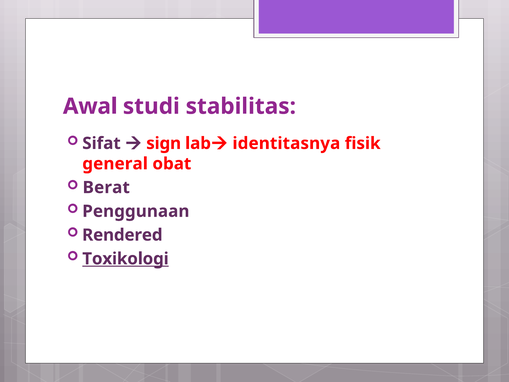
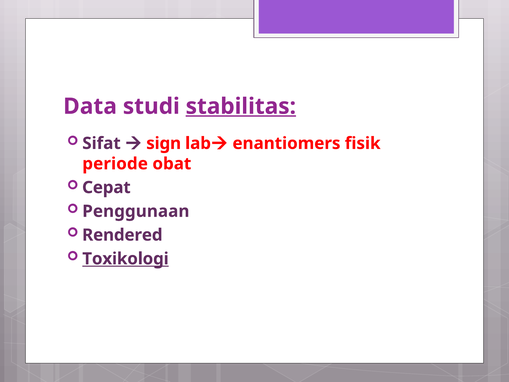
Awal: Awal -> Data
stabilitas underline: none -> present
identitasnya: identitasnya -> enantiomers
general: general -> periode
Berat: Berat -> Cepat
